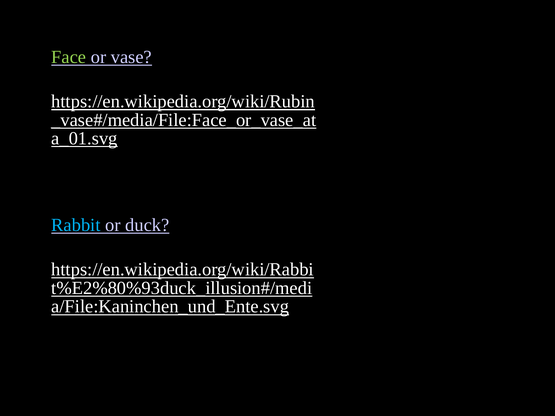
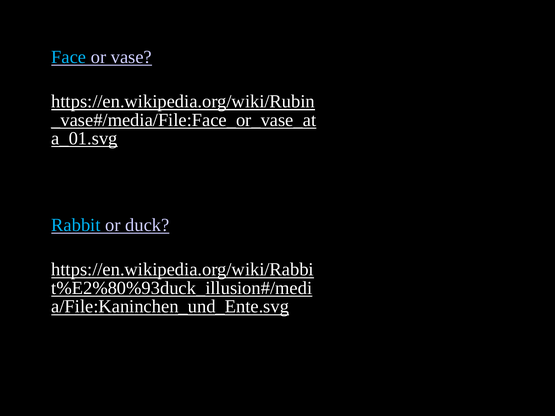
Face colour: light green -> light blue
